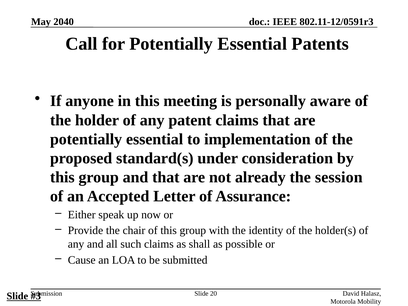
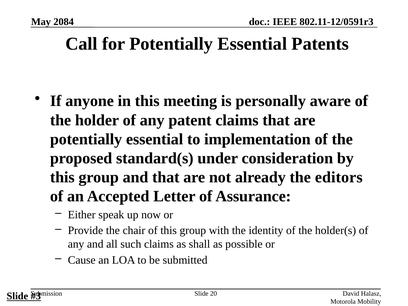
2040: 2040 -> 2084
session: session -> editors
